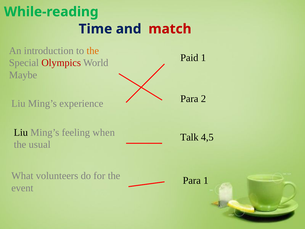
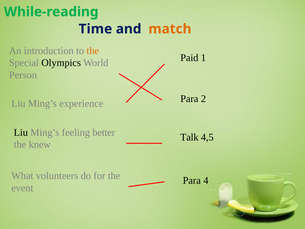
match colour: red -> orange
Olympics colour: red -> black
Maybe: Maybe -> Person
when: when -> better
usual: usual -> knew
Para 1: 1 -> 4
